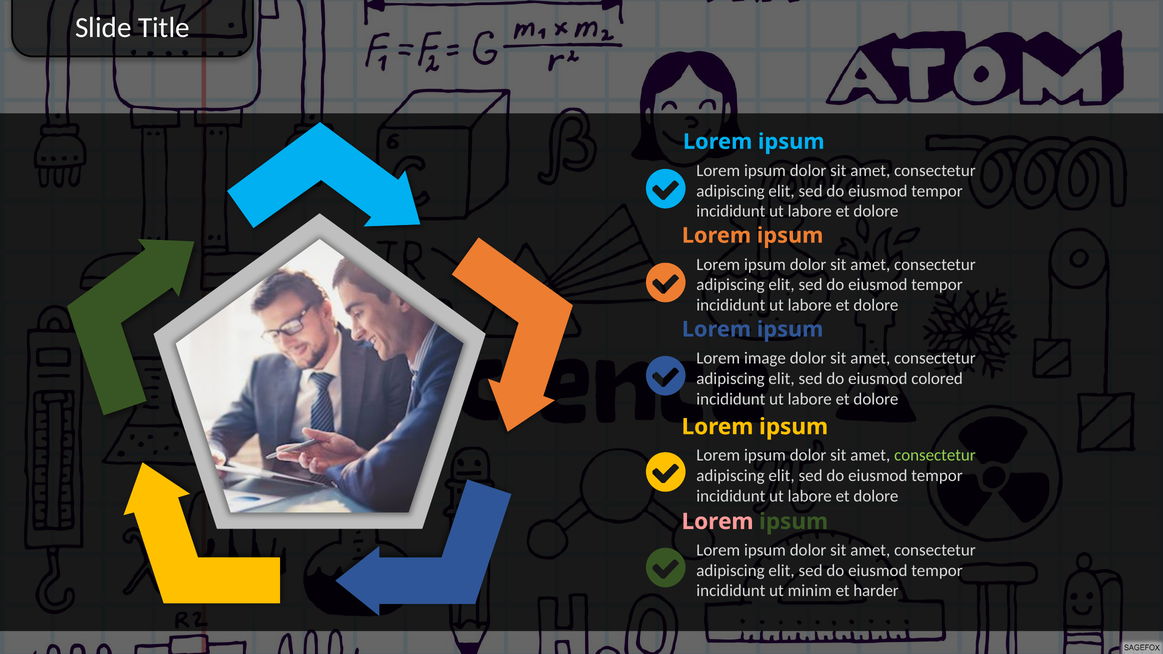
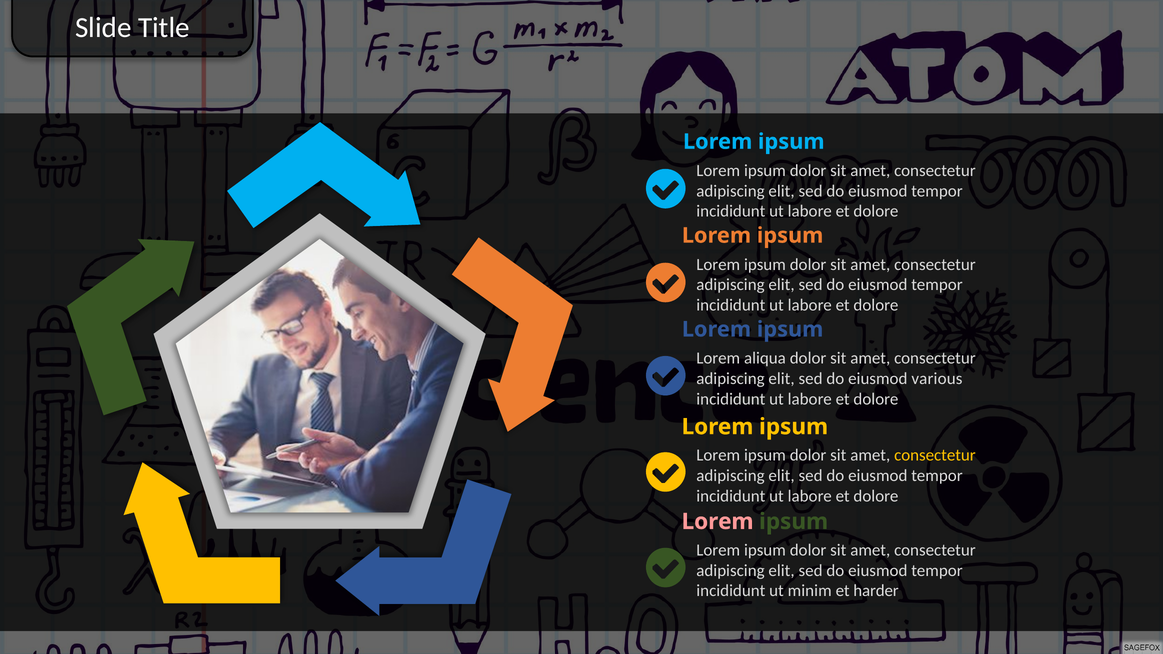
image: image -> aliqua
colored: colored -> various
consectetur at (935, 455) colour: light green -> yellow
